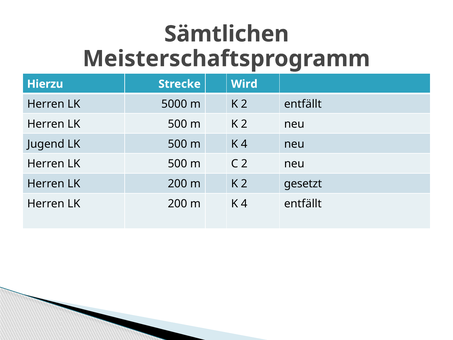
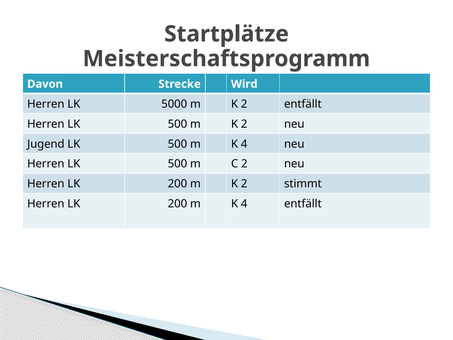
Sämtlichen: Sämtlichen -> Startplätze
Hierzu: Hierzu -> Davon
gesetzt: gesetzt -> stimmt
